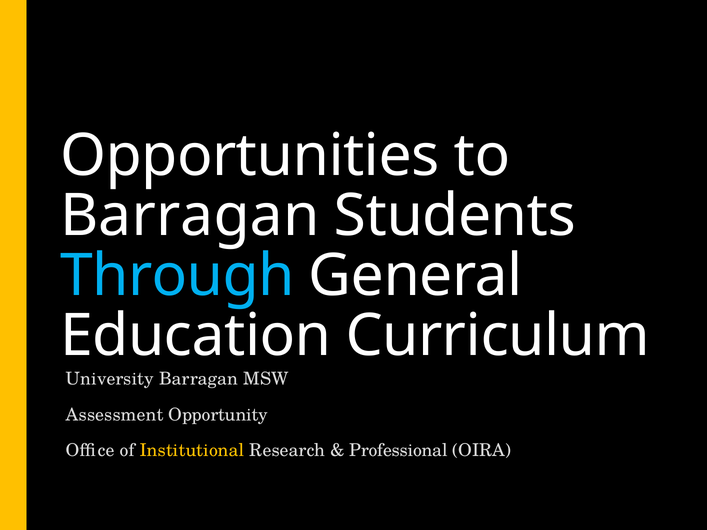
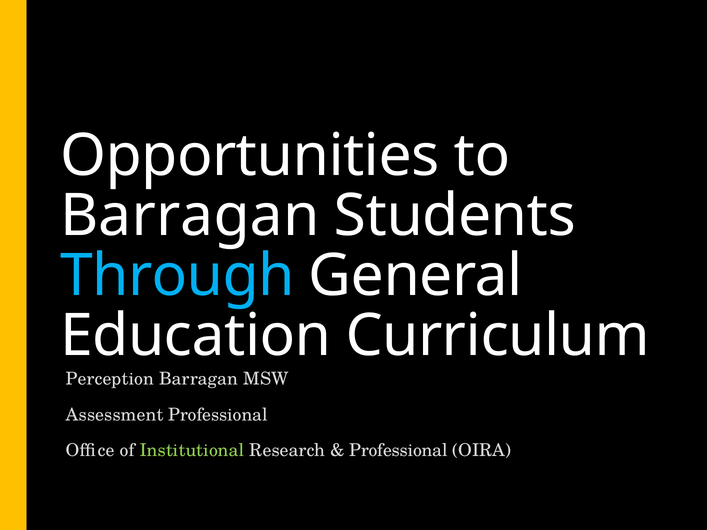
University: University -> Perception
Assessment Opportunity: Opportunity -> Professional
Institutional colour: yellow -> light green
